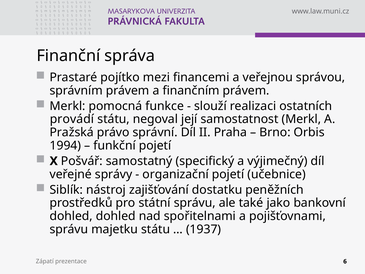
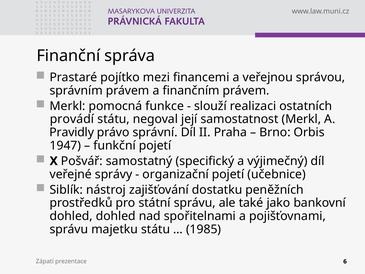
Pražská: Pražská -> Pravidly
1994: 1994 -> 1947
1937: 1937 -> 1985
